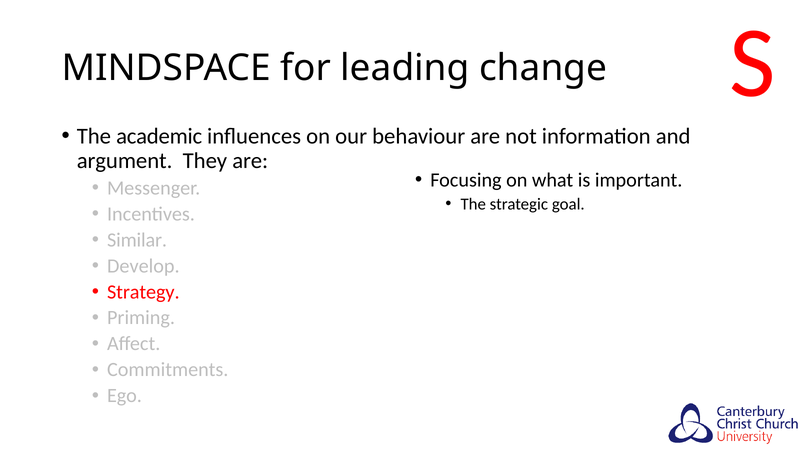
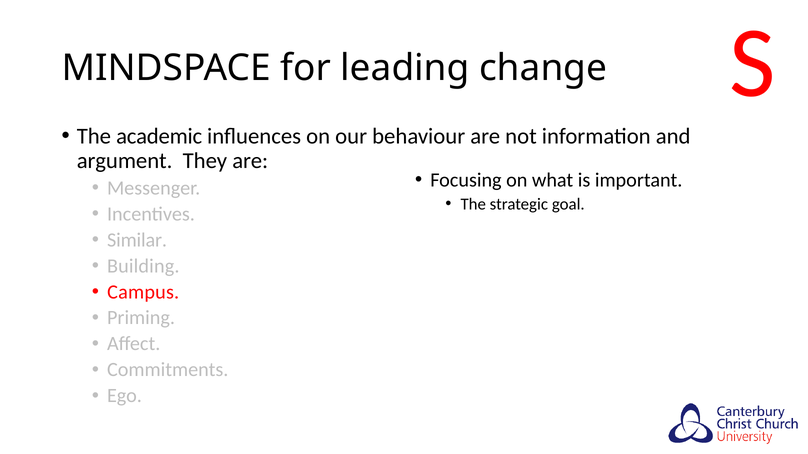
Develop: Develop -> Building
Strategy: Strategy -> Campus
